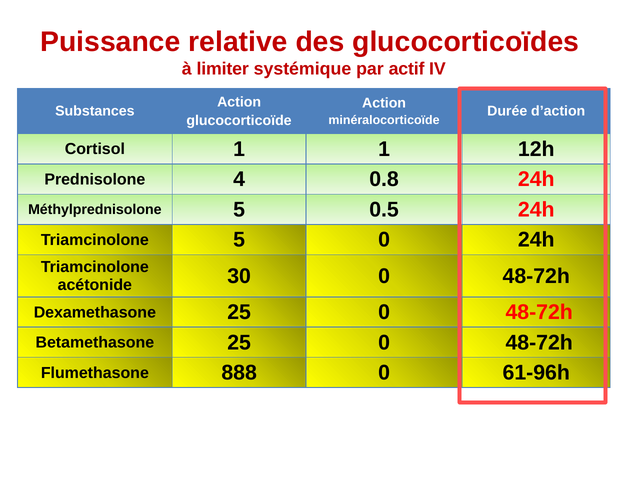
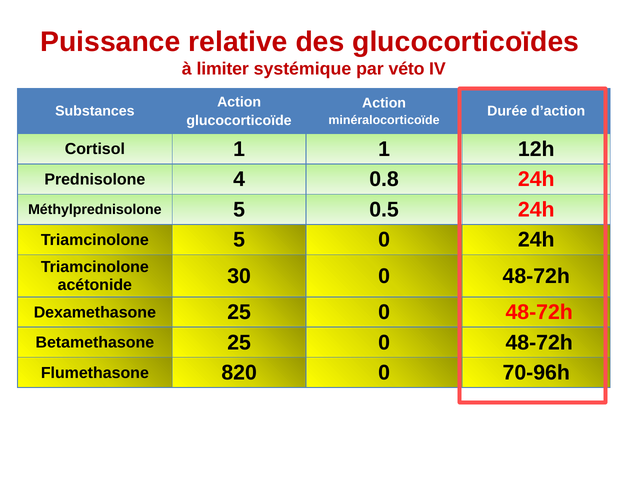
actif: actif -> véto
888: 888 -> 820
61-96h: 61-96h -> 70-96h
